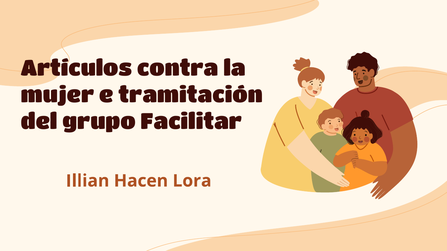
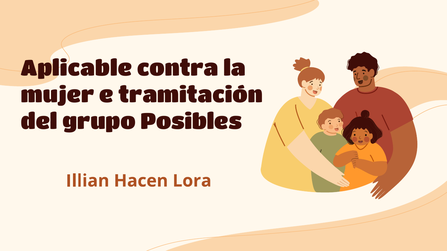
Artículos: Artículos -> Aplicable
Facilitar: Facilitar -> Posibles
